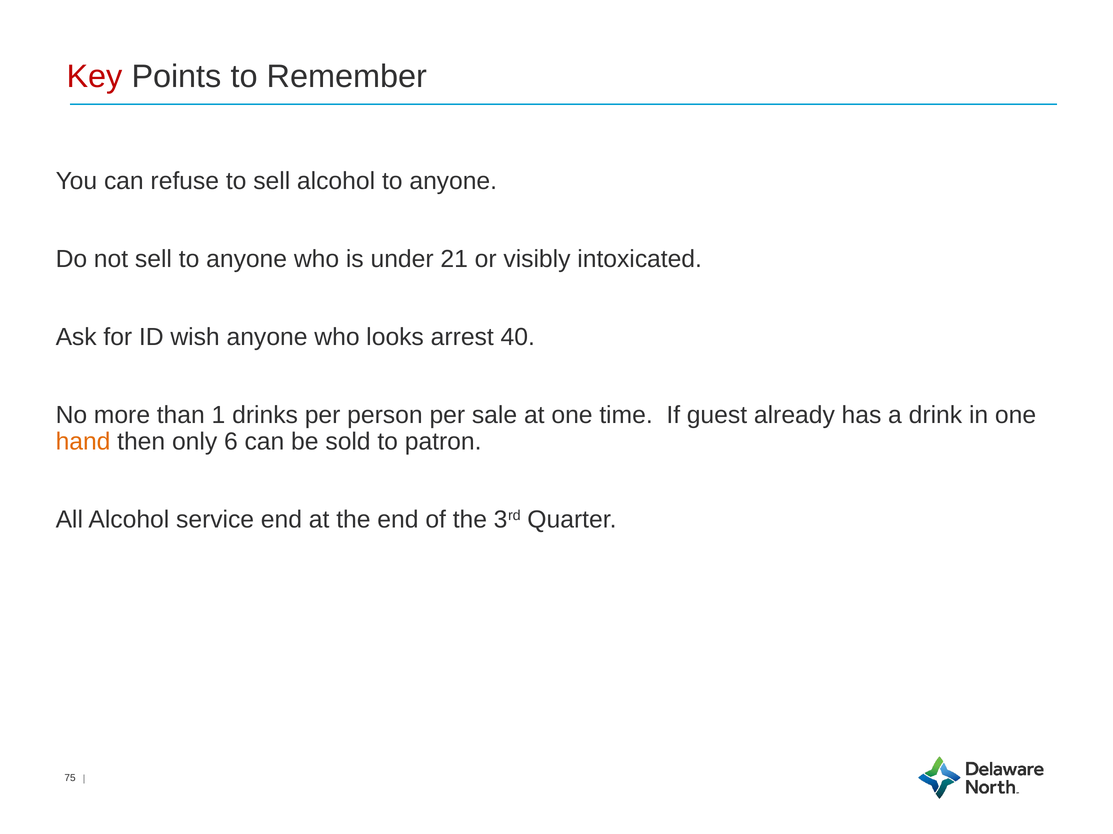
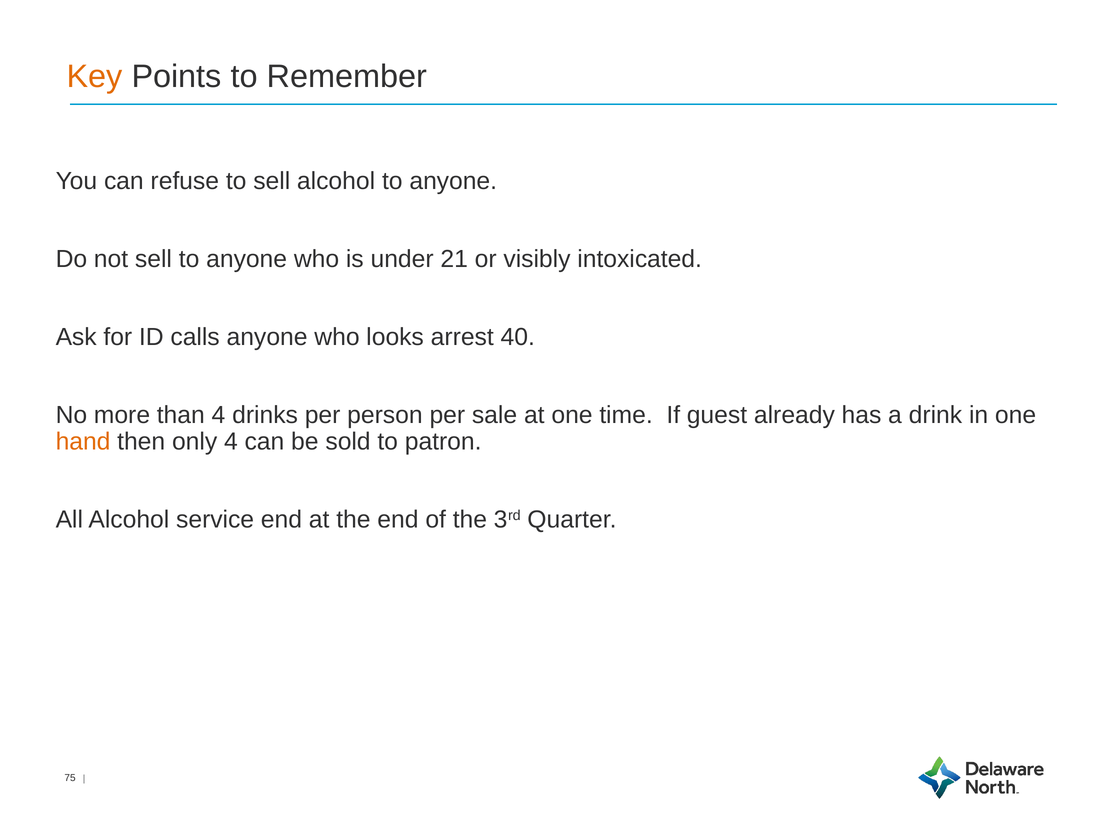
Key colour: red -> orange
wish: wish -> calls
than 1: 1 -> 4
only 6: 6 -> 4
